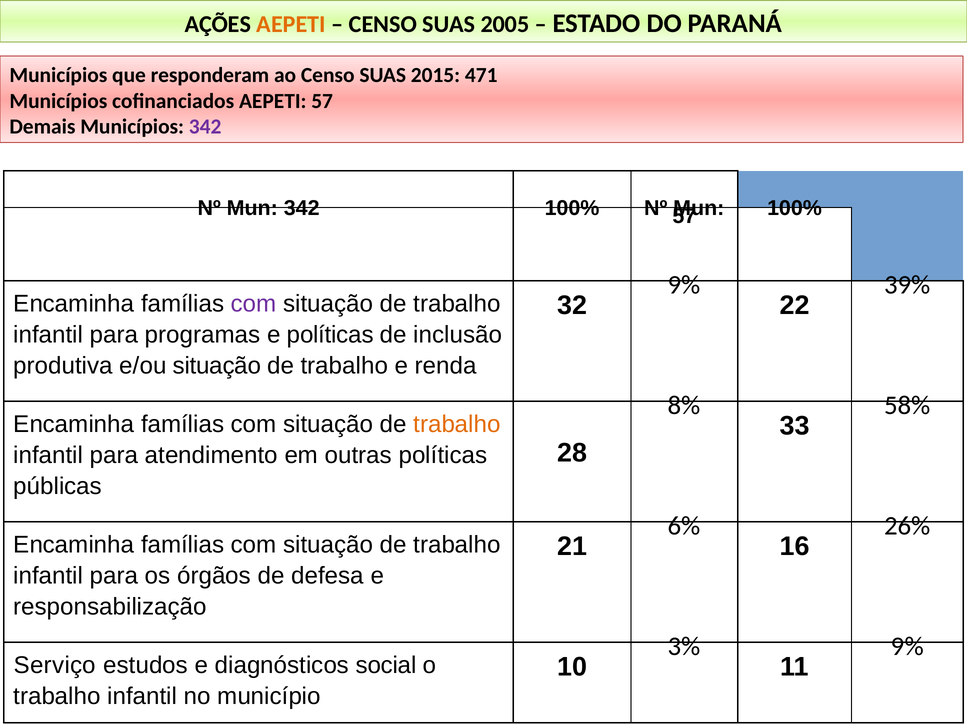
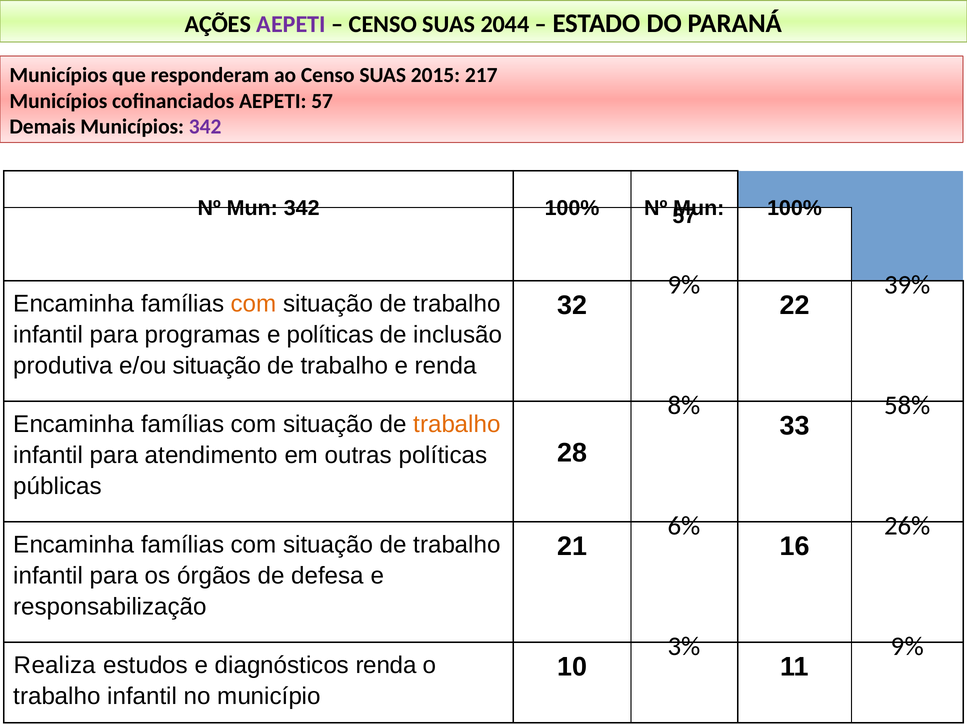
AEPETI at (291, 24) colour: orange -> purple
2005: 2005 -> 2044
471: 471 -> 217
com at (254, 304) colour: purple -> orange
Serviço: Serviço -> Realiza
diagnósticos social: social -> renda
